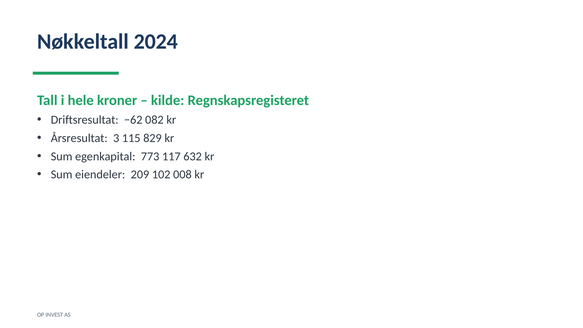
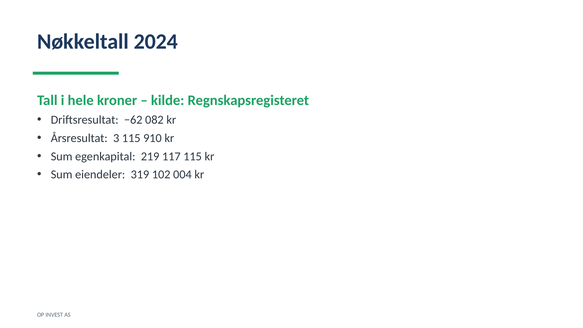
829: 829 -> 910
773: 773 -> 219
117 632: 632 -> 115
209: 209 -> 319
008: 008 -> 004
